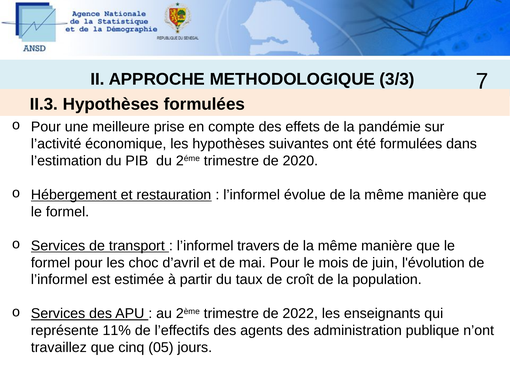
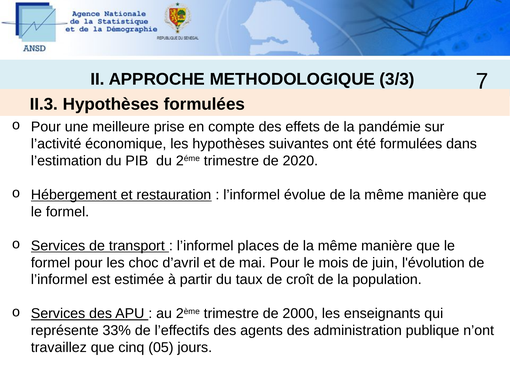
travers: travers -> places
2022: 2022 -> 2000
11%: 11% -> 33%
